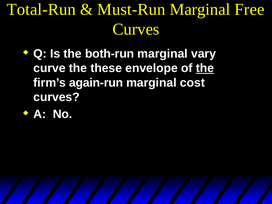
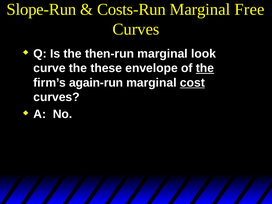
Total-Run: Total-Run -> Slope-Run
Must-Run: Must-Run -> Costs-Run
both-run: both-run -> then-run
vary: vary -> look
cost underline: none -> present
